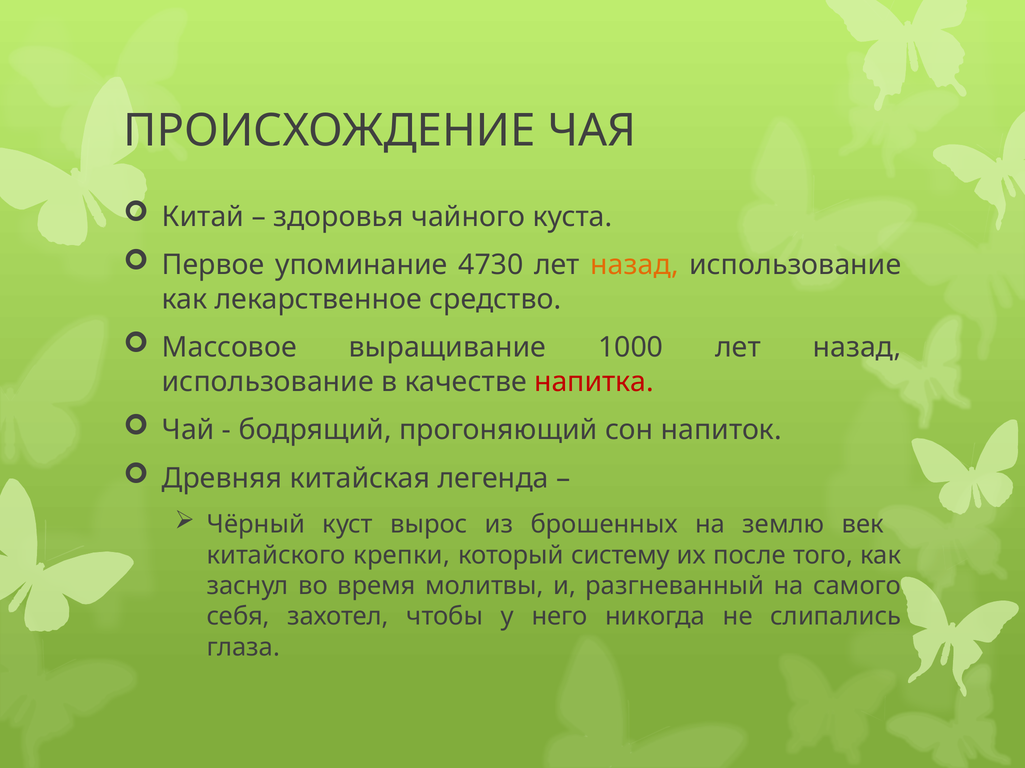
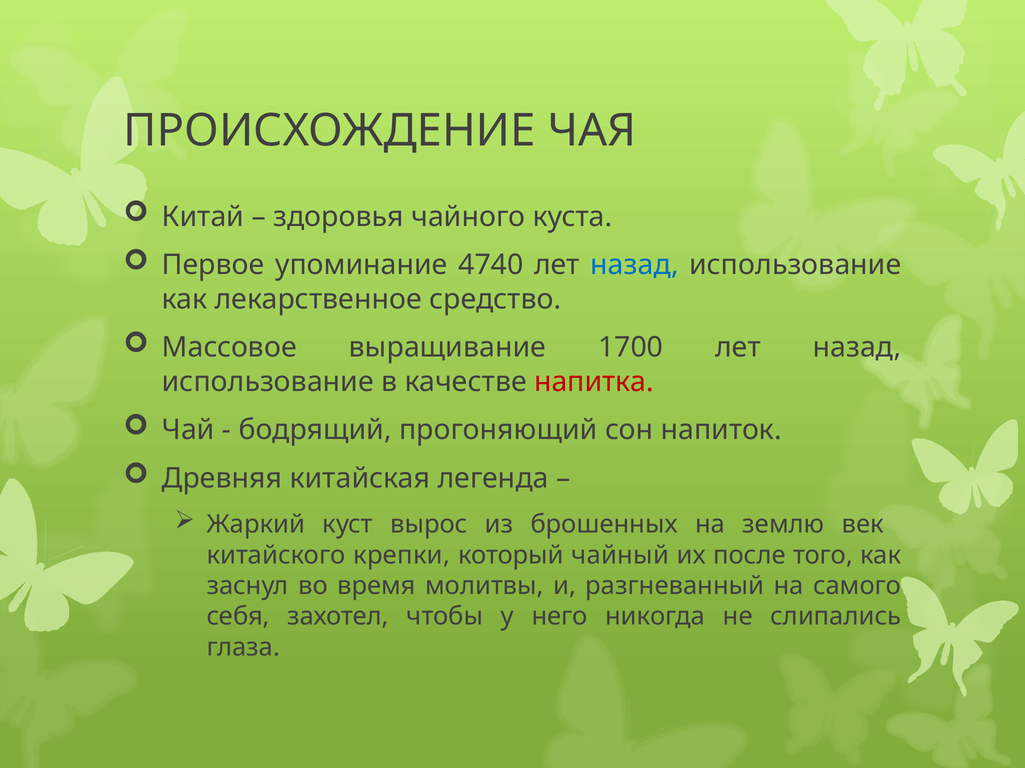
4730: 4730 -> 4740
назад at (634, 265) colour: orange -> blue
1000: 1000 -> 1700
Чёрный: Чёрный -> Жаркий
систему: систему -> чайный
